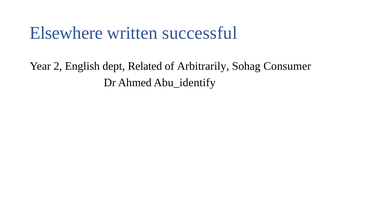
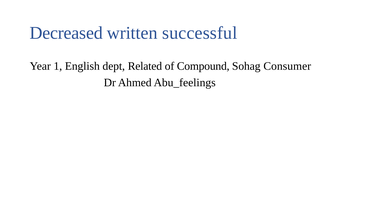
Elsewhere: Elsewhere -> Decreased
2: 2 -> 1
Arbitrarily: Arbitrarily -> Compound
Abu_identify: Abu_identify -> Abu_feelings
